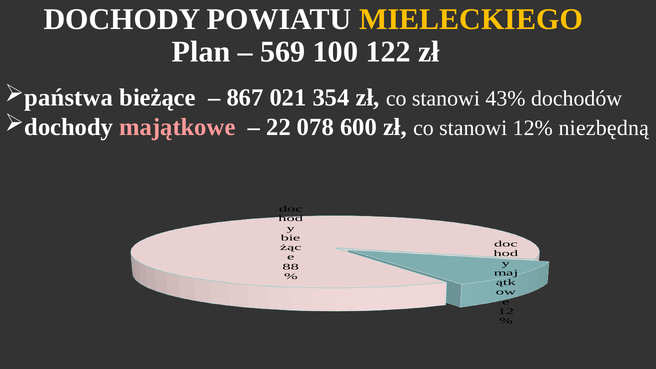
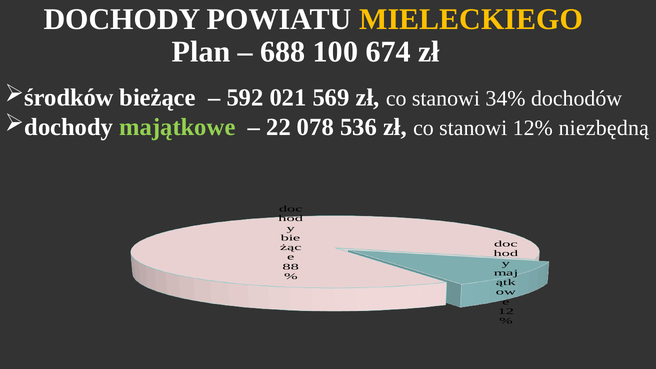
569: 569 -> 688
122: 122 -> 674
państwa: państwa -> środków
867: 867 -> 592
354: 354 -> 569
43%: 43% -> 34%
majątkowe colour: pink -> light green
600: 600 -> 536
